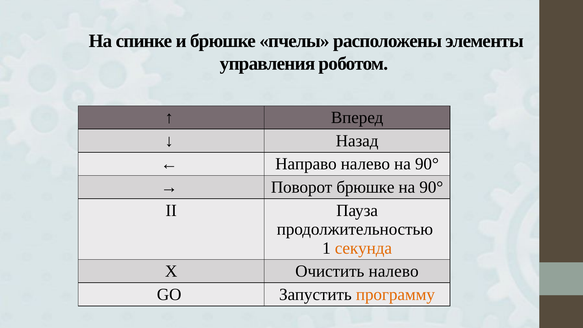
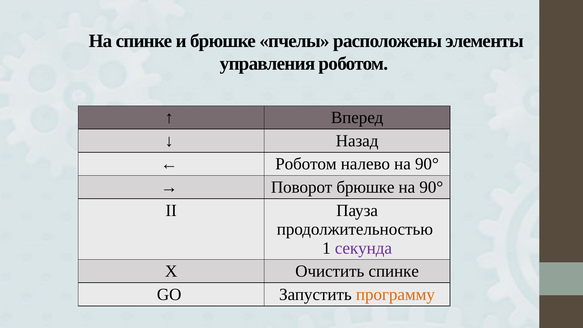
Направо at (306, 164): Направо -> Роботом
секунда colour: orange -> purple
Очистить налево: налево -> спинке
